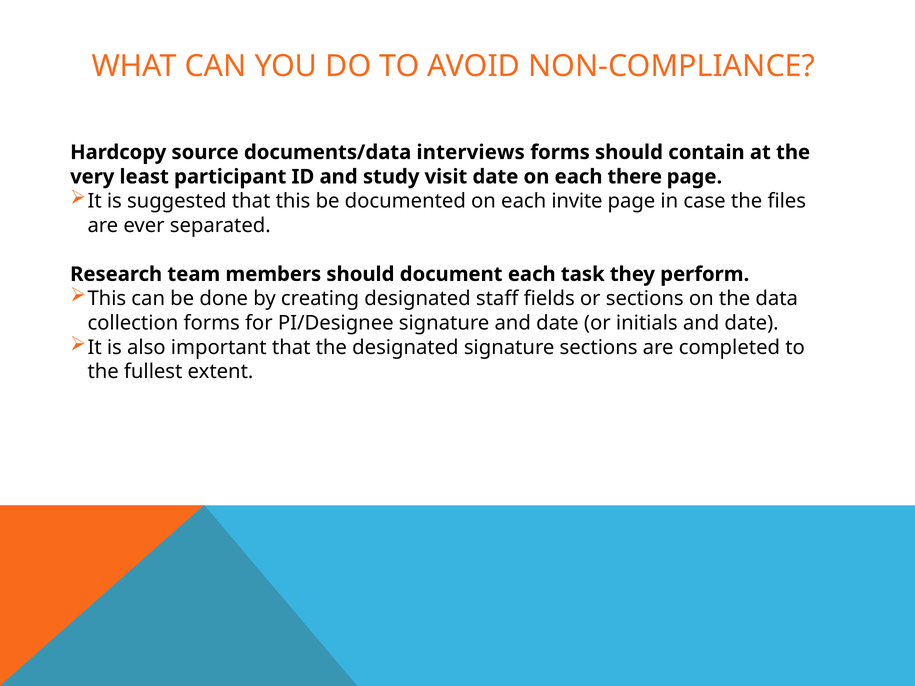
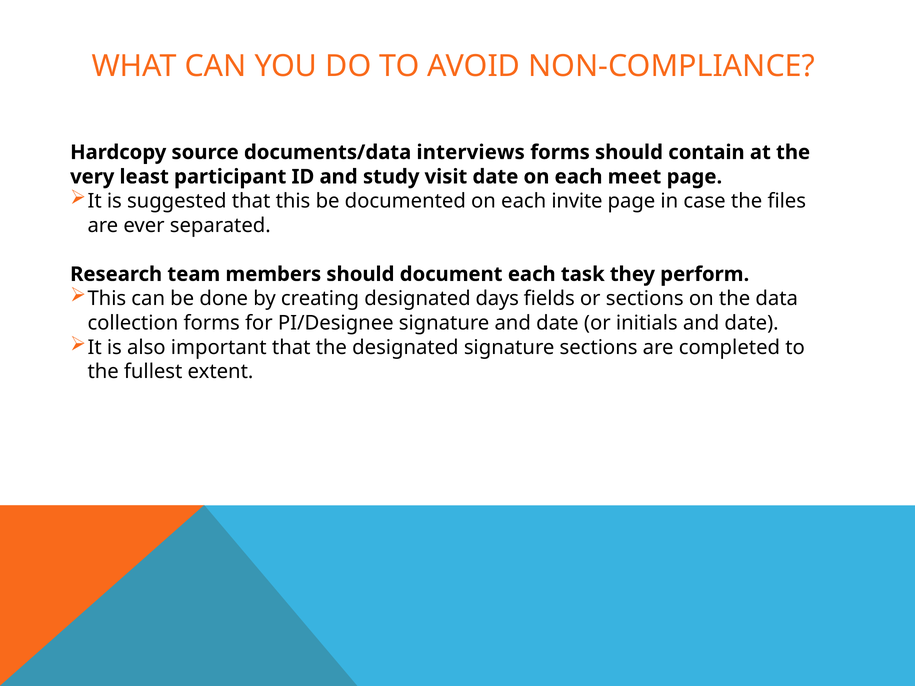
there: there -> meet
staff: staff -> days
